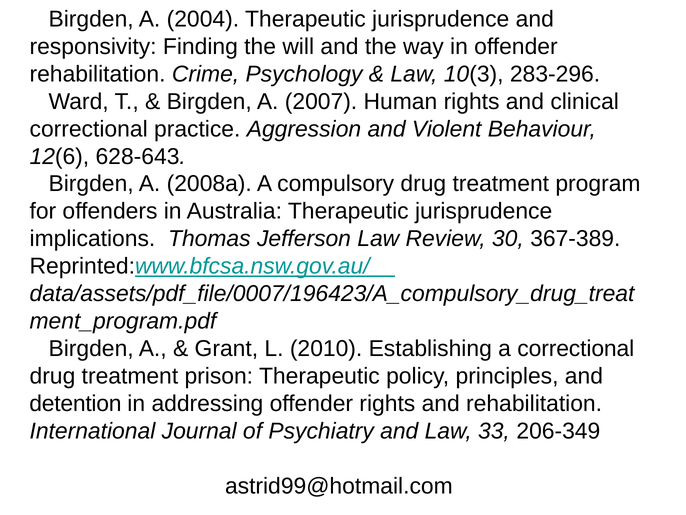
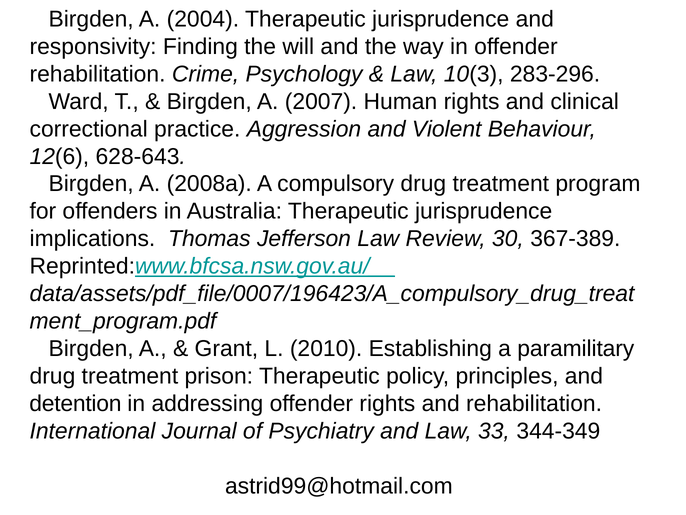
a correctional: correctional -> paramilitary
206-349: 206-349 -> 344-349
